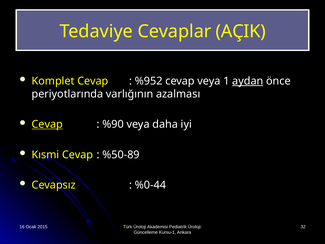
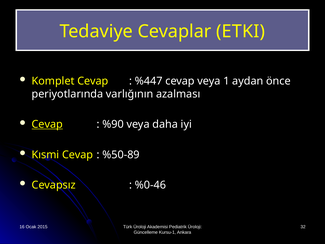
AÇIK: AÇIK -> ETKI
%952: %952 -> %447
aydan underline: present -> none
%0-44: %0-44 -> %0-46
